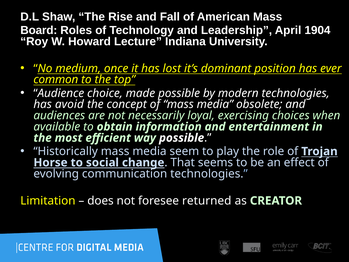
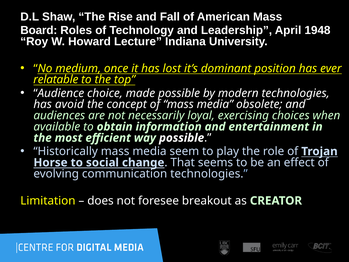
1904: 1904 -> 1948
common: common -> relatable
returned: returned -> breakout
